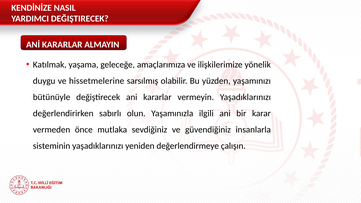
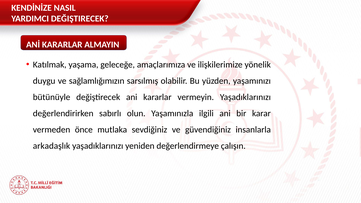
hissetmelerine: hissetmelerine -> sağlamlığımızın
sisteminin: sisteminin -> arkadaşlık
